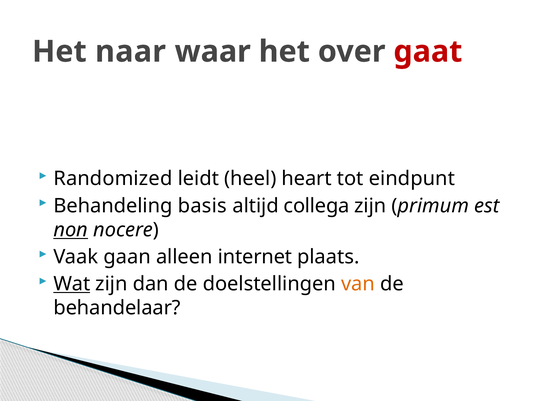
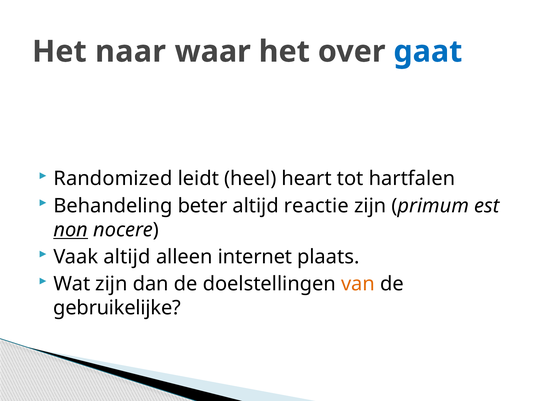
gaat colour: red -> blue
eindpunt: eindpunt -> hartfalen
basis: basis -> beter
collega: collega -> reactie
Vaak gaan: gaan -> altijd
Wat underline: present -> none
behandelaar: behandelaar -> gebruikelijke
